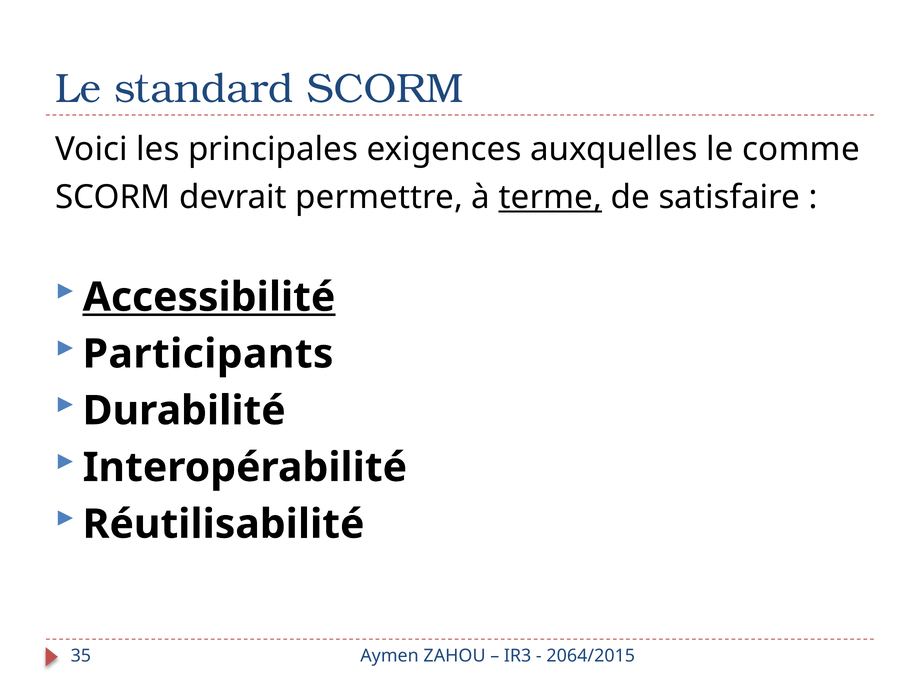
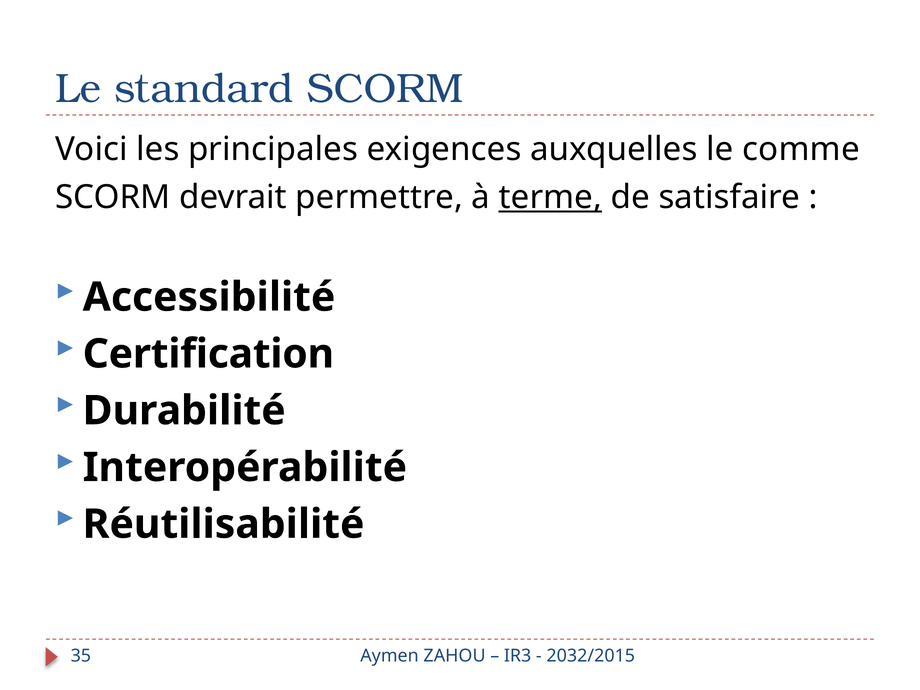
Accessibilité underline: present -> none
Participants: Participants -> Certification
2064/2015: 2064/2015 -> 2032/2015
